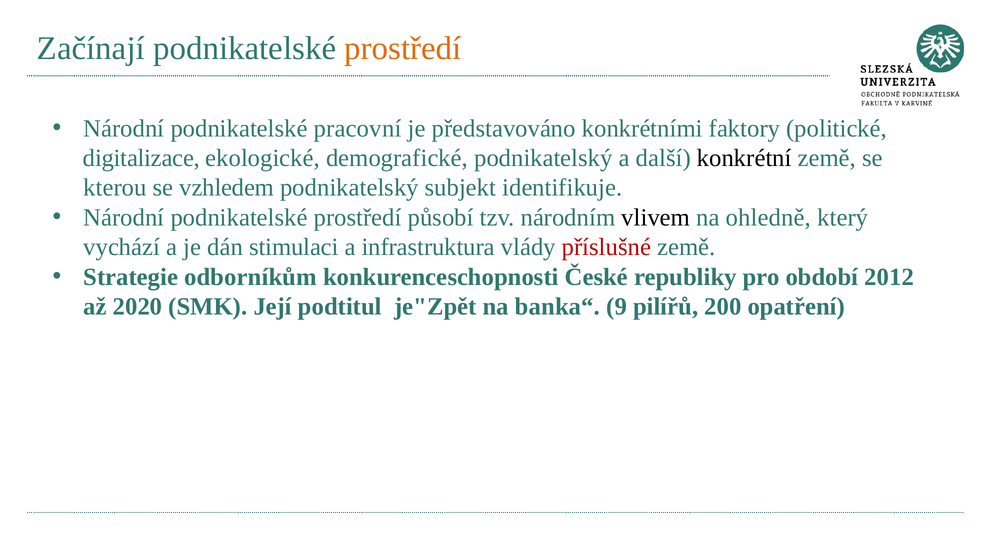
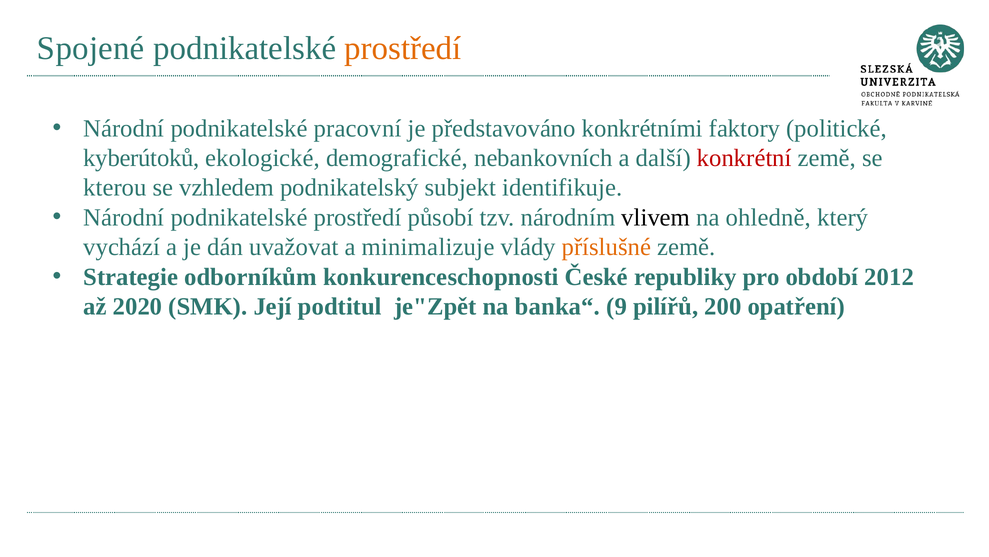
Začínají: Začínají -> Spojené
digitalizace: digitalizace -> kyberútoků
demografické podnikatelský: podnikatelský -> nebankovních
konkrétní colour: black -> red
stimulaci: stimulaci -> uvažovat
infrastruktura: infrastruktura -> minimalizuje
příslušné colour: red -> orange
